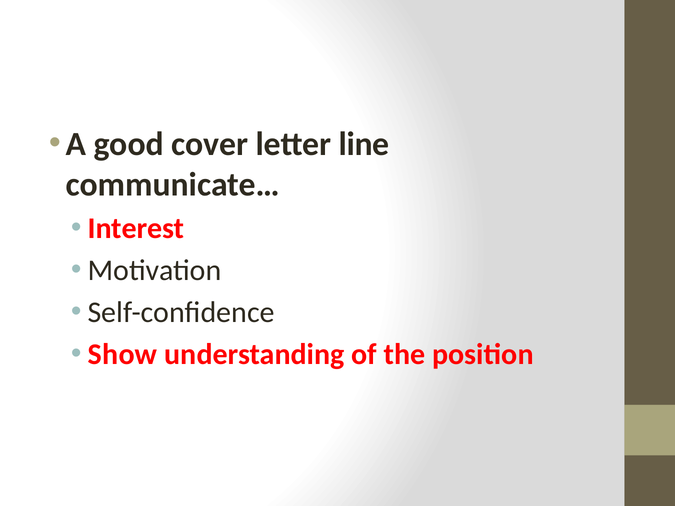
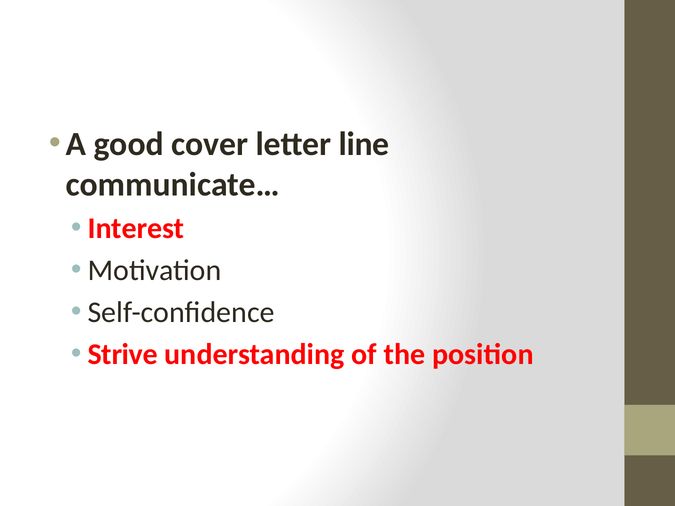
Show: Show -> Strive
